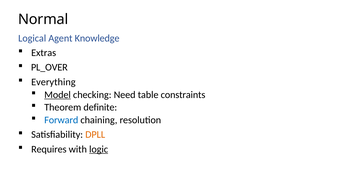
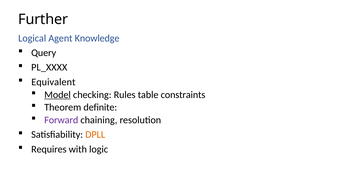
Normal: Normal -> Further
Extras: Extras -> Query
PL_OVER: PL_OVER -> PL_XXXX
Everything: Everything -> Equivalent
Need: Need -> Rules
Forward colour: blue -> purple
logic underline: present -> none
